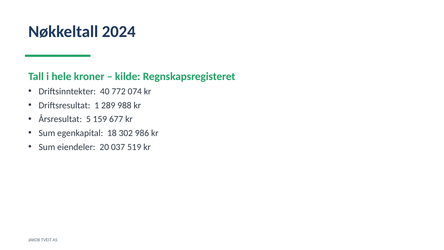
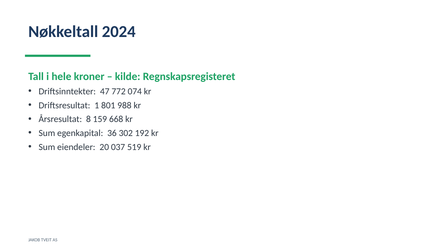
40: 40 -> 47
289: 289 -> 801
5: 5 -> 8
677: 677 -> 668
18: 18 -> 36
986: 986 -> 192
